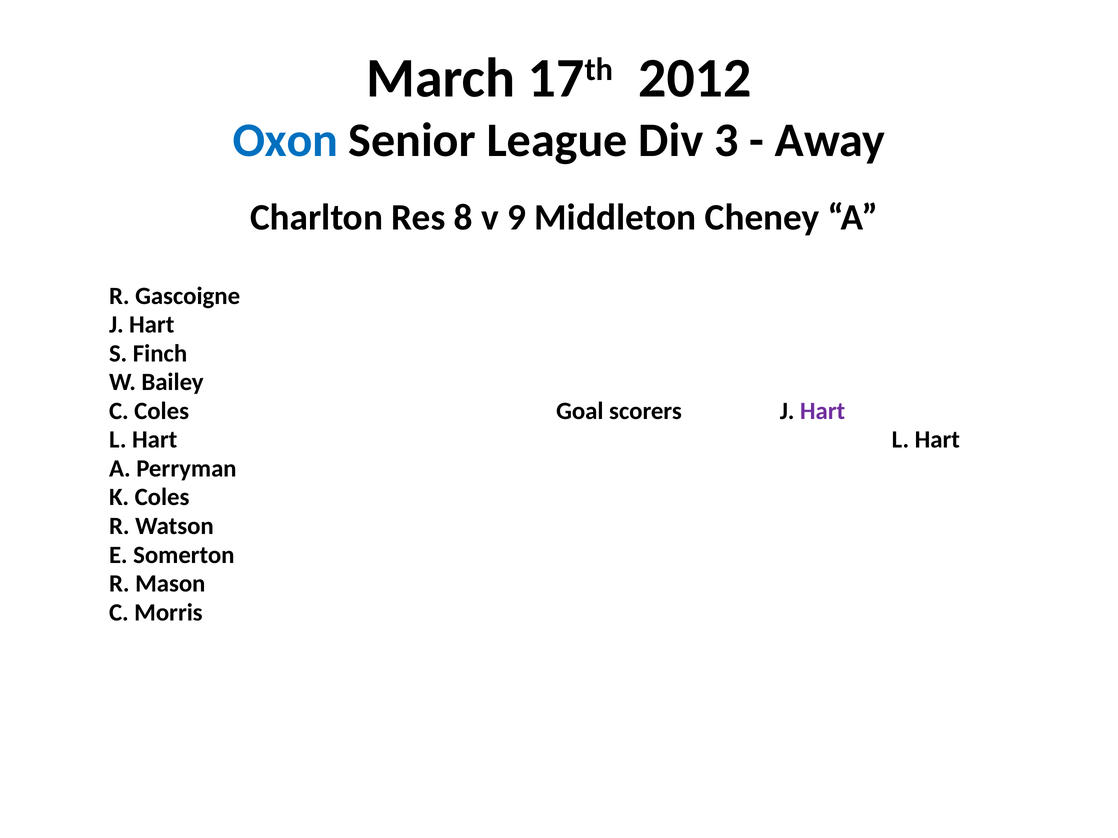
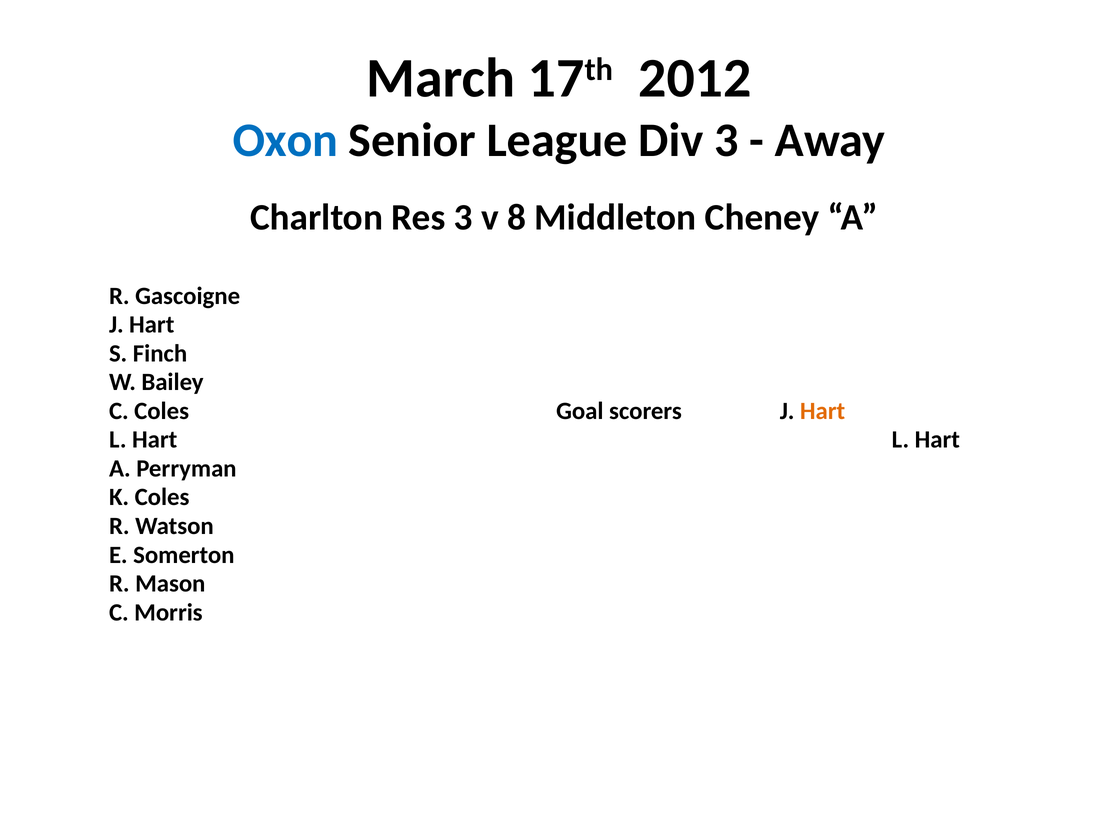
Res 8: 8 -> 3
9: 9 -> 8
Hart at (823, 411) colour: purple -> orange
